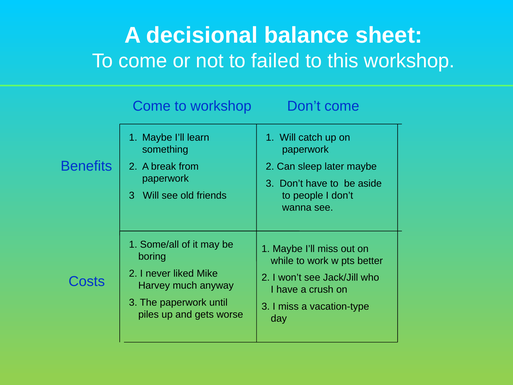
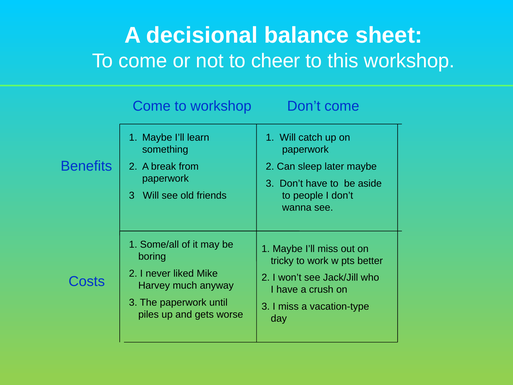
failed: failed -> cheer
while: while -> tricky
